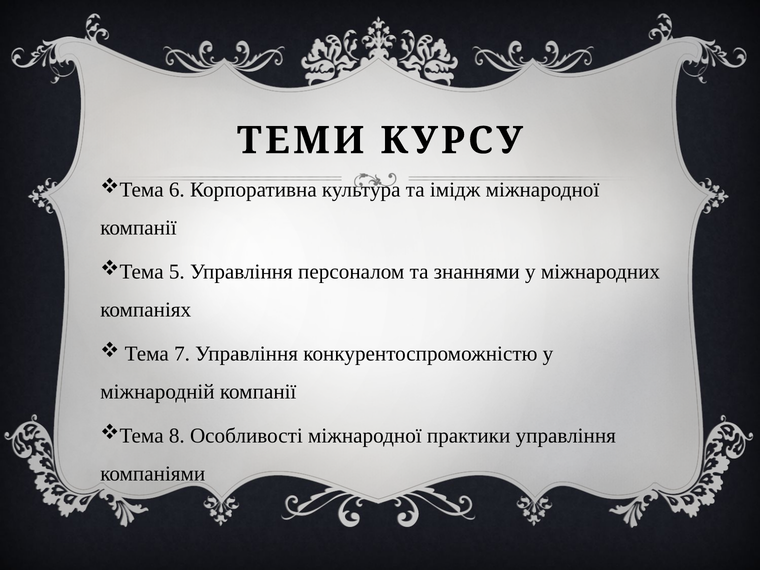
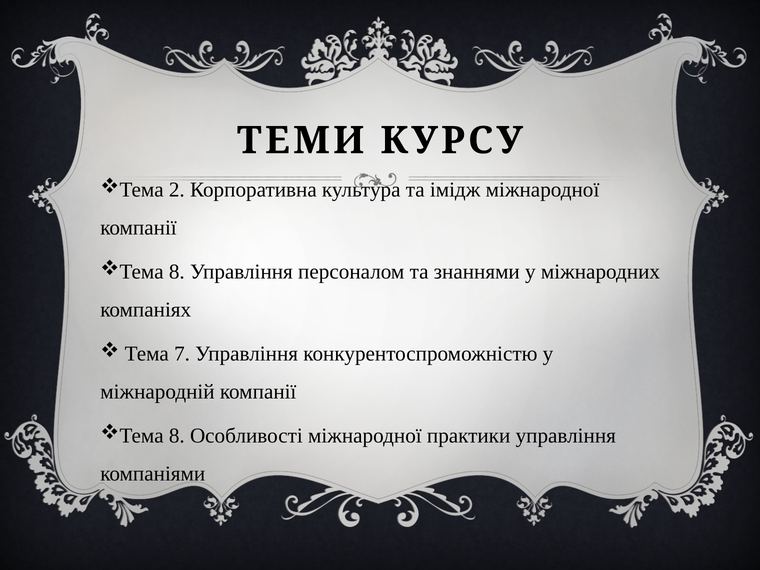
6: 6 -> 2
5 at (177, 272): 5 -> 8
